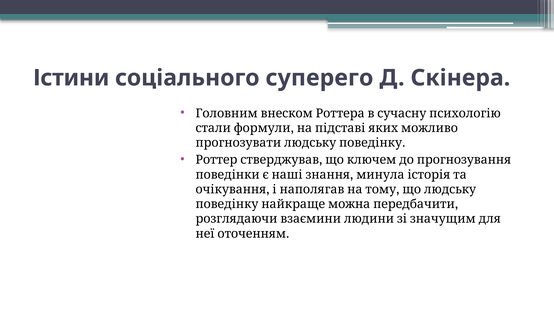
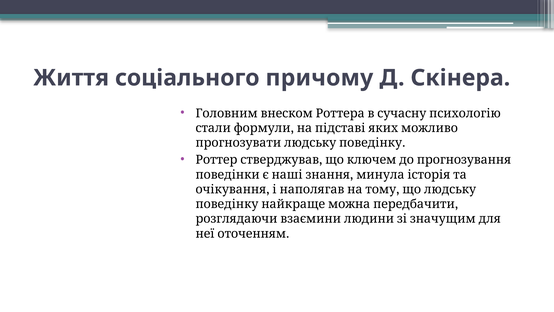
Істини: Істини -> Життя
суперего: суперего -> причому
